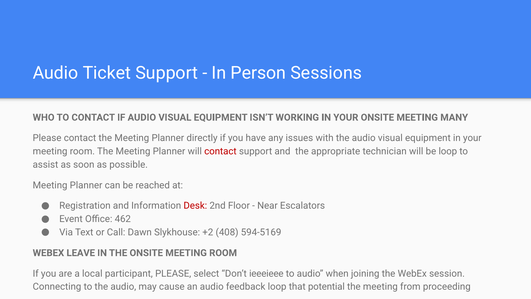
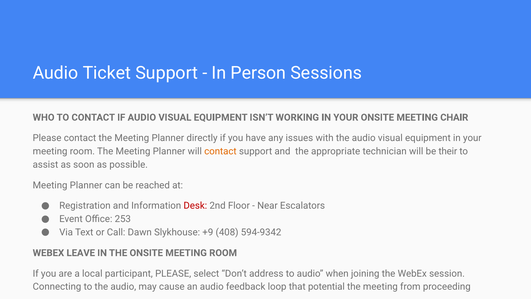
MANY: MANY -> CHAIR
contact at (220, 151) colour: red -> orange
be loop: loop -> their
462: 462 -> 253
+2: +2 -> +9
594-5169: 594-5169 -> 594-9342
ieeeieee: ieeeieee -> address
